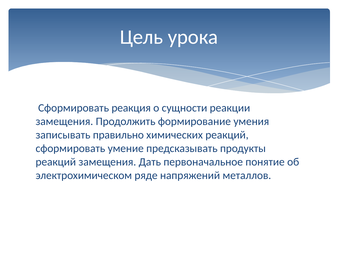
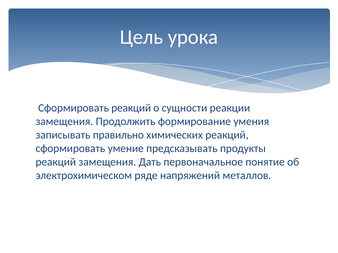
Сформировать реакция: реакция -> реакций
